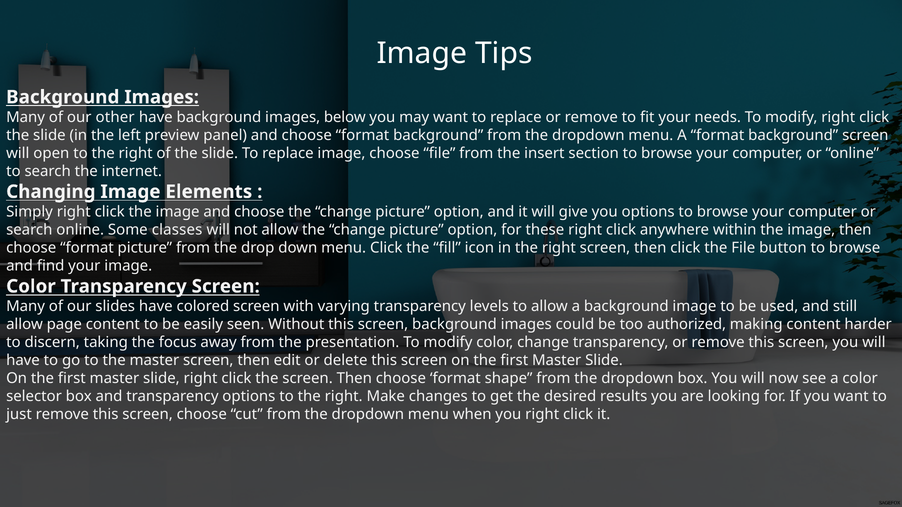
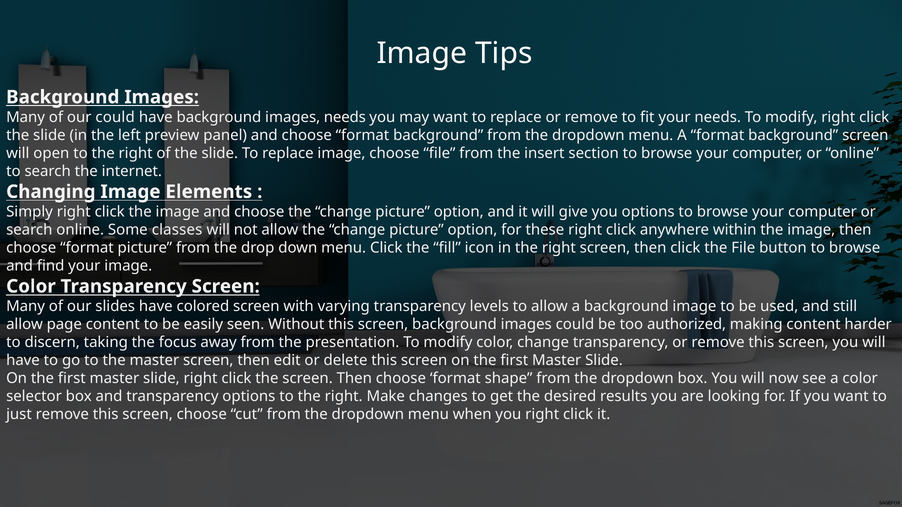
our other: other -> could
images below: below -> needs
